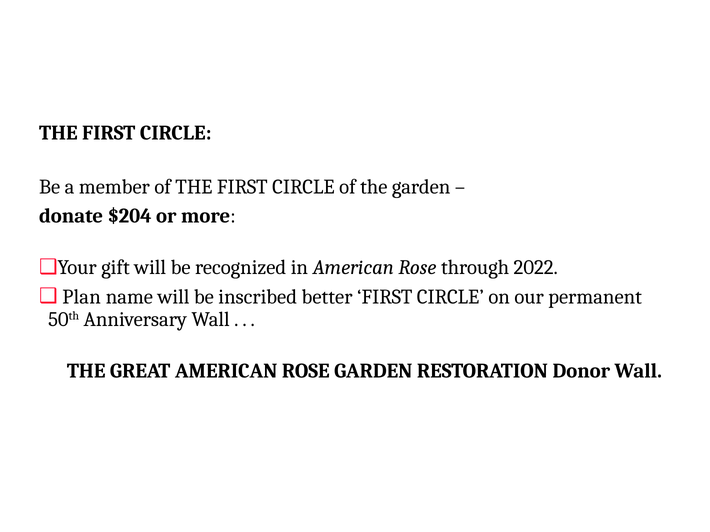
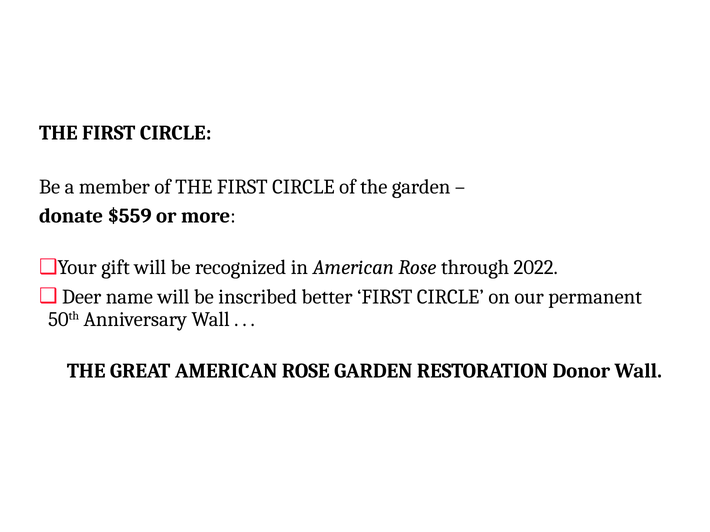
$204: $204 -> $559
Plan: Plan -> Deer
